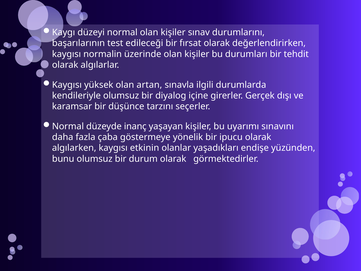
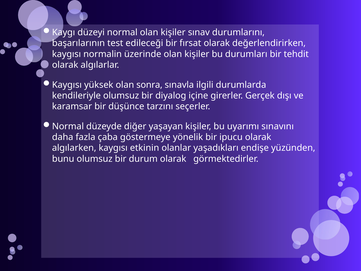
artan: artan -> sonra
inanç: inanç -> diğer
